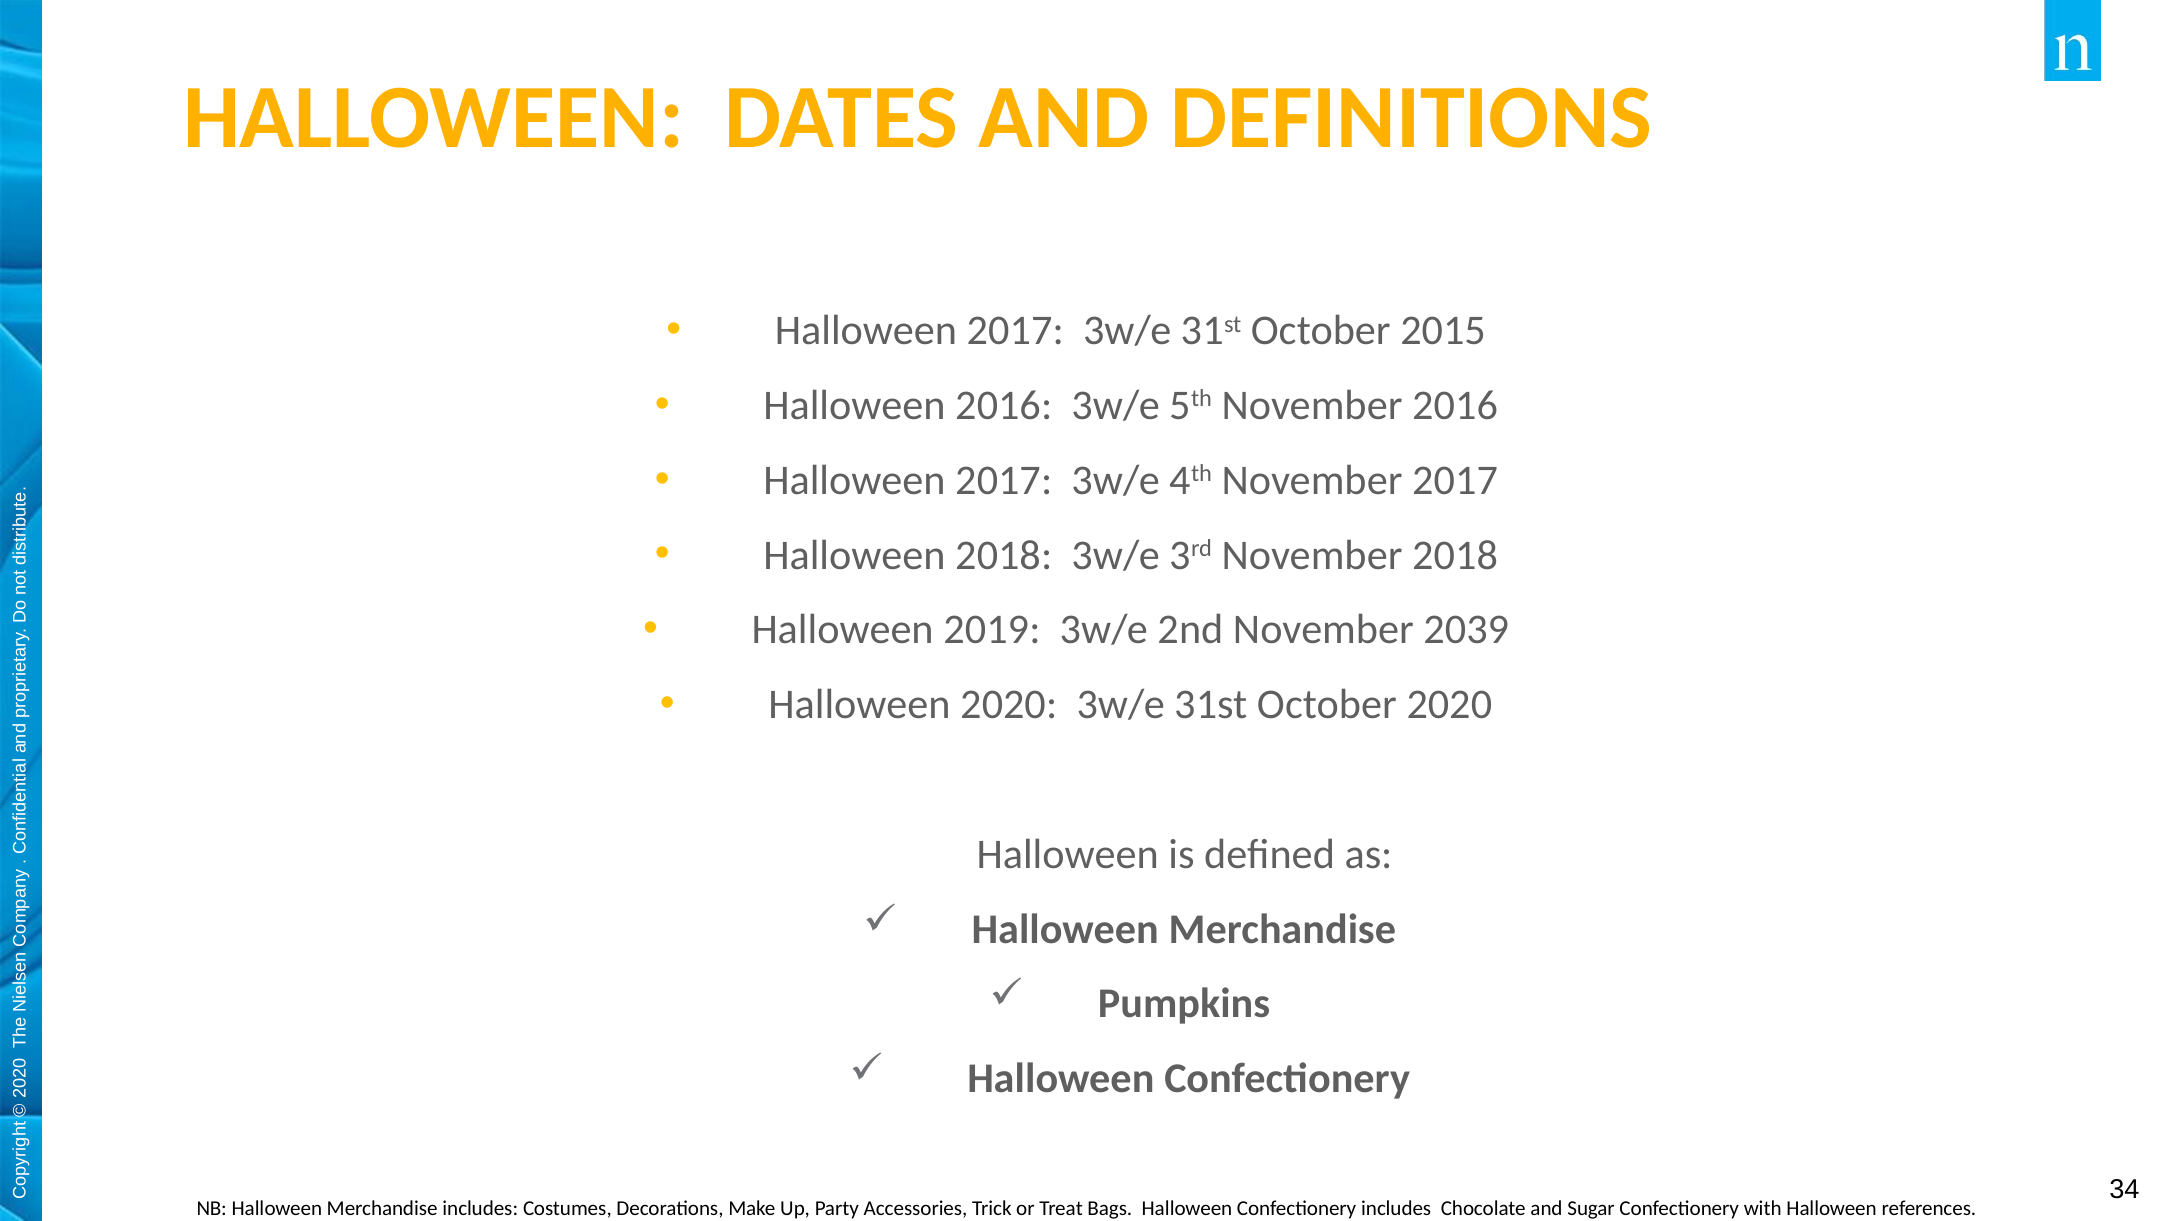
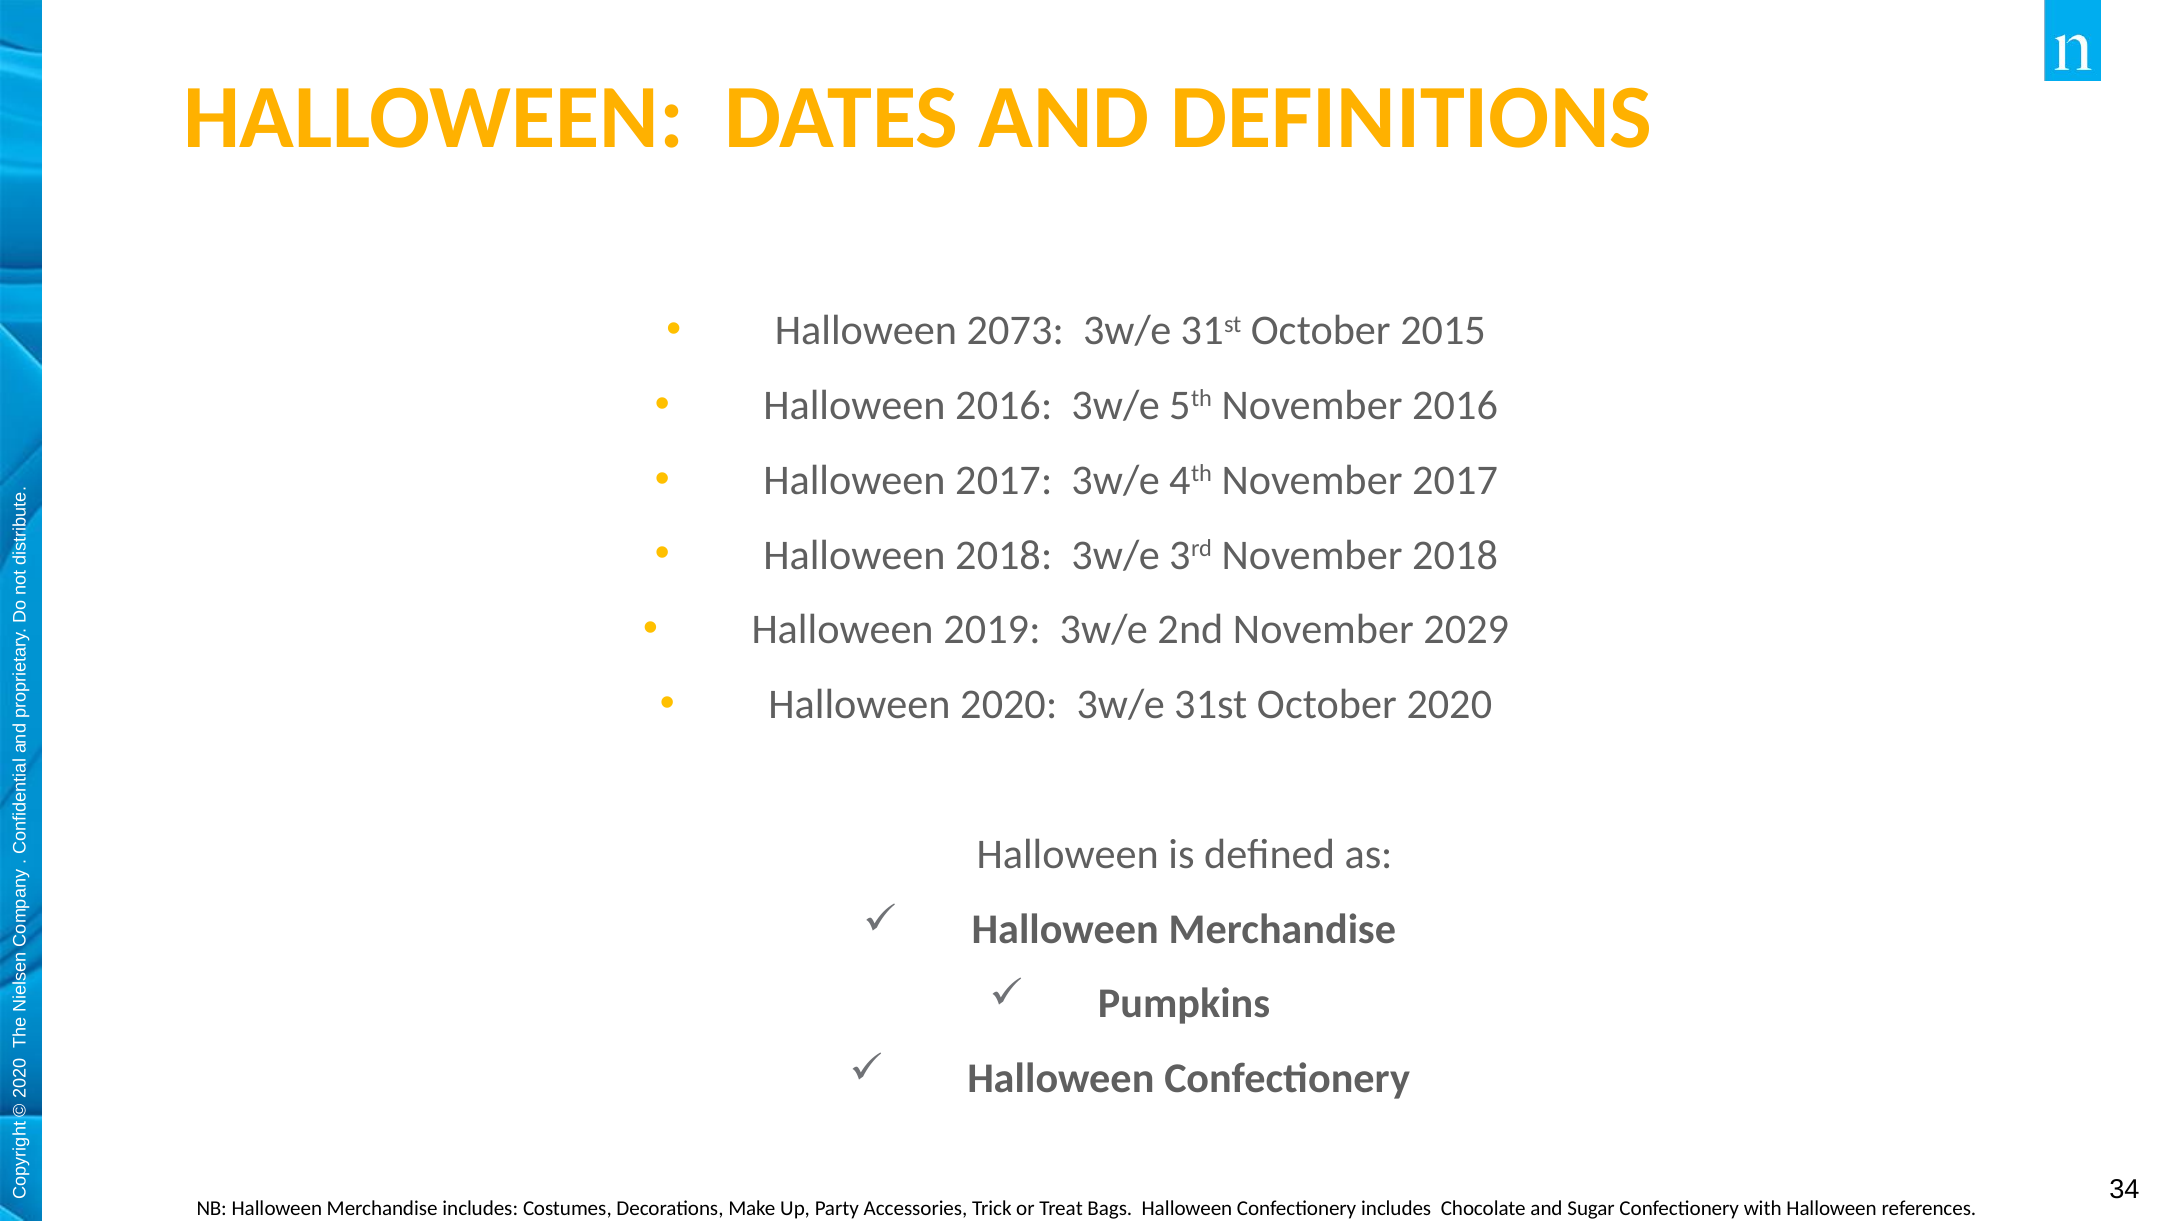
2017 at (1015, 331): 2017 -> 2073
2039: 2039 -> 2029
